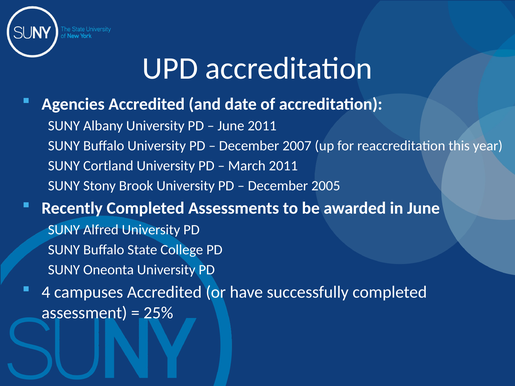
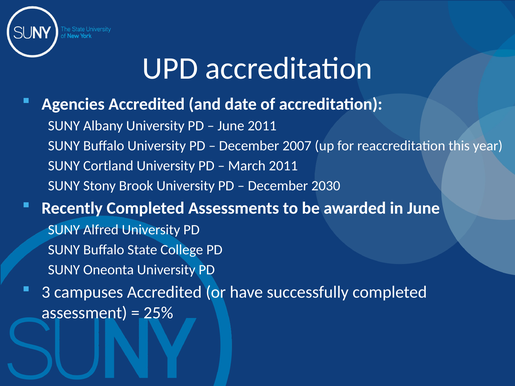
2005: 2005 -> 2030
4: 4 -> 3
